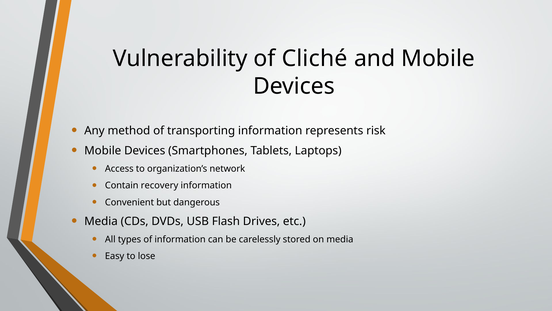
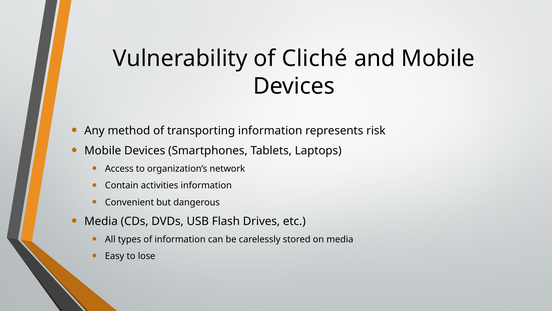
recovery: recovery -> activities
